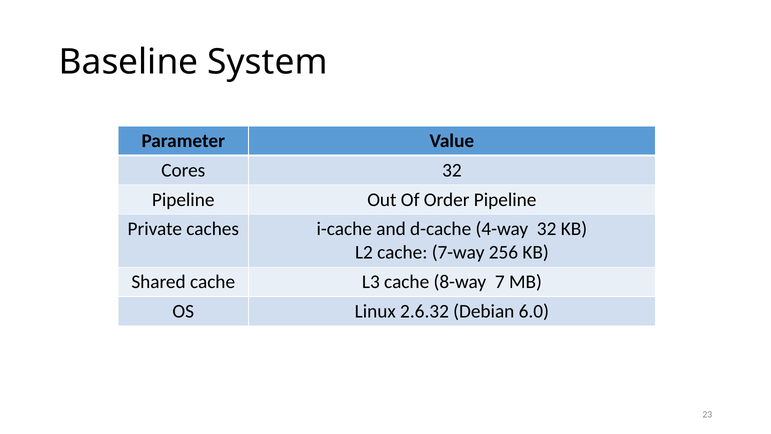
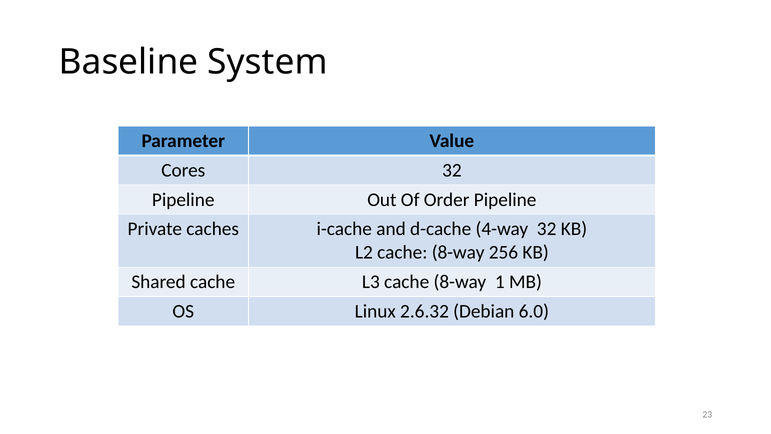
L2 cache 7-way: 7-way -> 8-way
7: 7 -> 1
